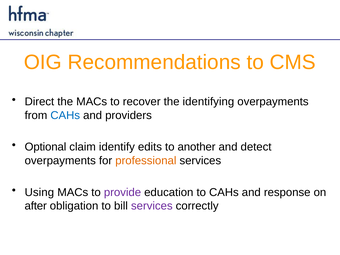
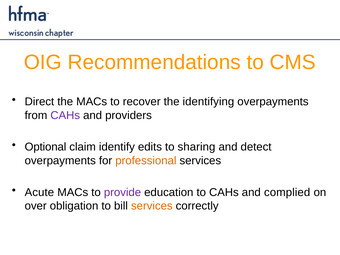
CAHs at (65, 115) colour: blue -> purple
another: another -> sharing
Using: Using -> Acute
response: response -> complied
after: after -> over
services at (152, 206) colour: purple -> orange
